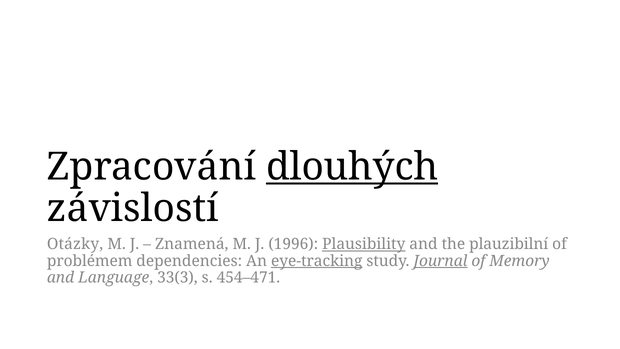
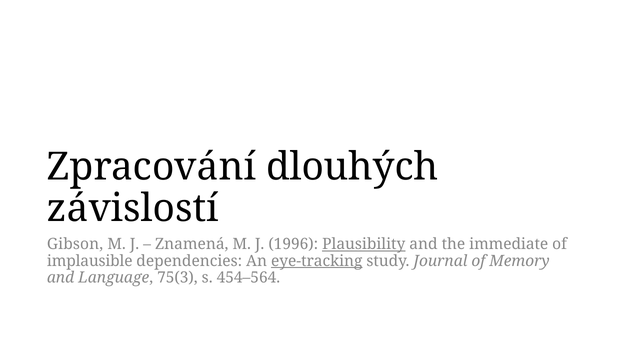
dlouhých underline: present -> none
Otázky: Otázky -> Gibson
plauzibilní: plauzibilní -> immediate
problémem: problémem -> implausible
Journal underline: present -> none
33(3: 33(3 -> 75(3
454–471: 454–471 -> 454–564
